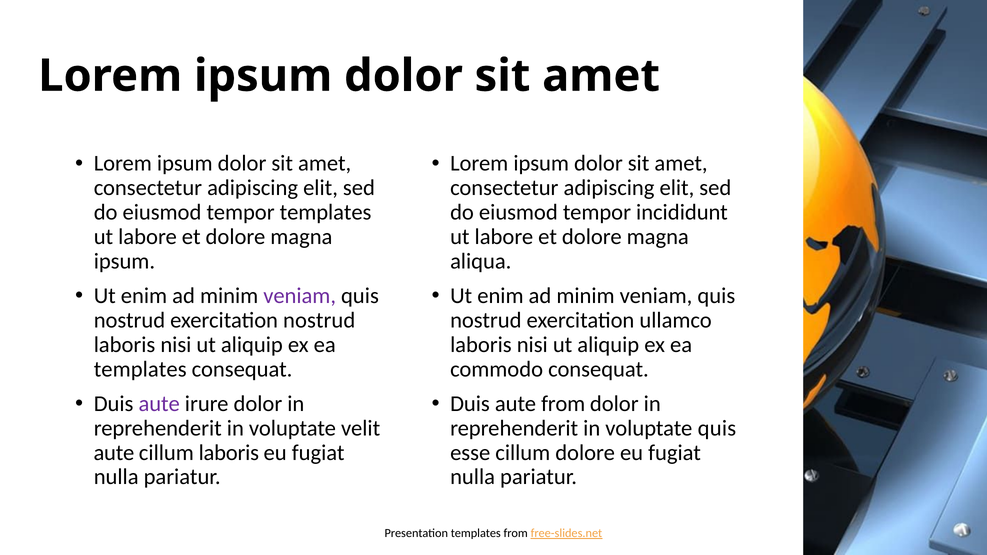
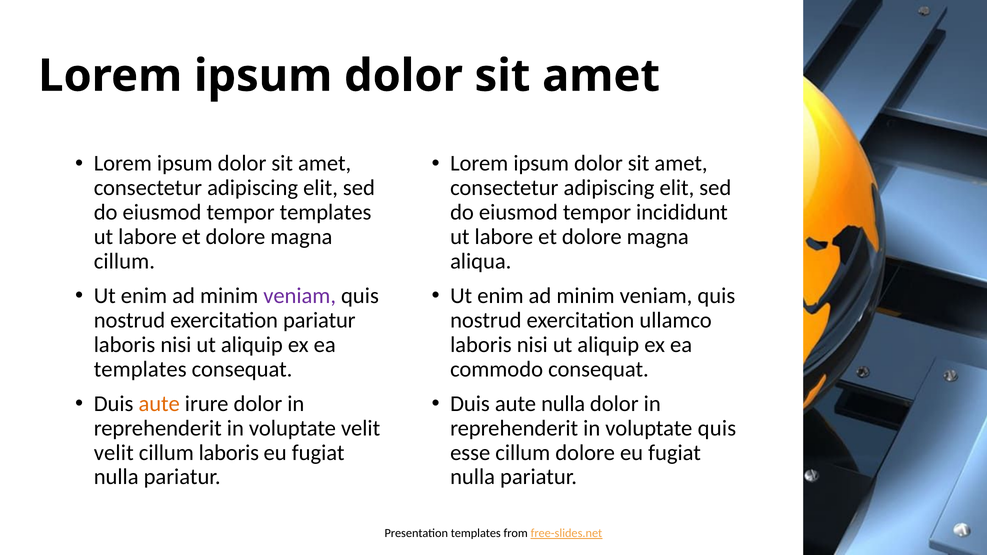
ipsum at (124, 261): ipsum -> cillum
exercitation nostrud: nostrud -> pariatur
aute at (159, 404) colour: purple -> orange
aute from: from -> nulla
aute at (114, 453): aute -> velit
